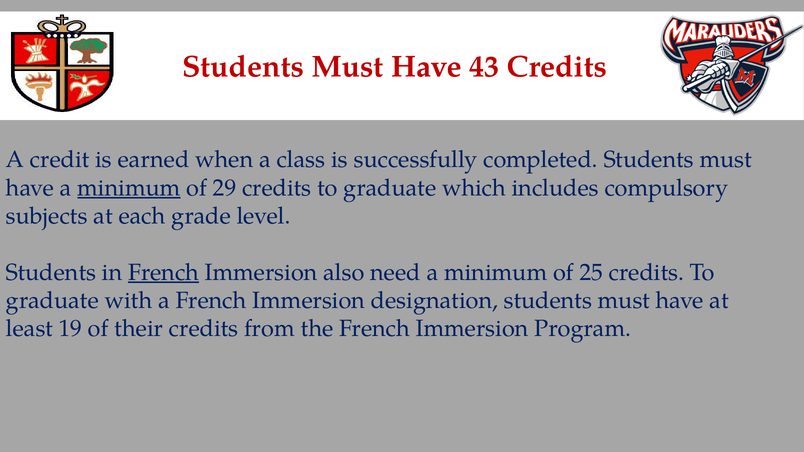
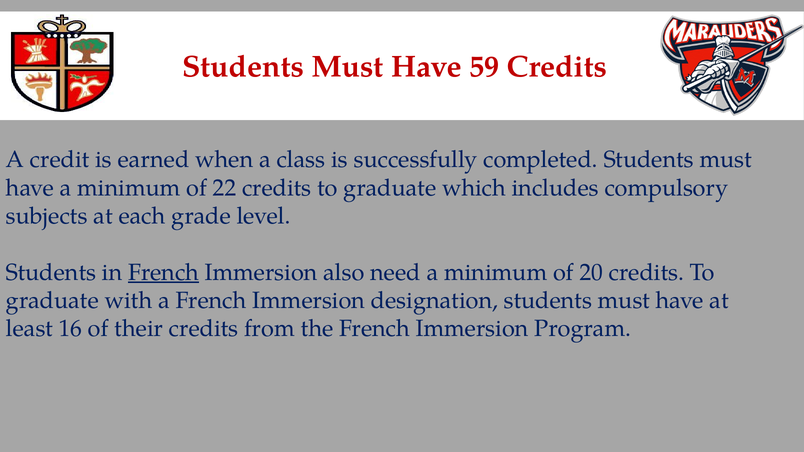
43: 43 -> 59
minimum at (129, 188) underline: present -> none
29: 29 -> 22
25: 25 -> 20
19: 19 -> 16
